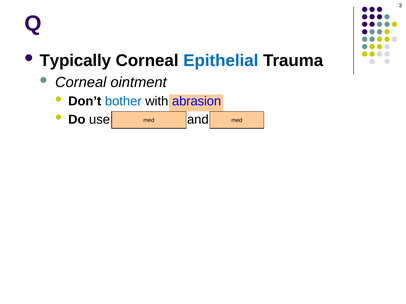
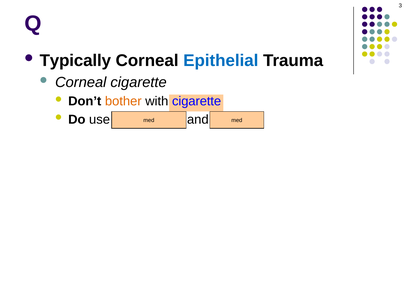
Corneal ointment: ointment -> cigarette
bother colour: blue -> orange
with abrasion: abrasion -> cigarette
